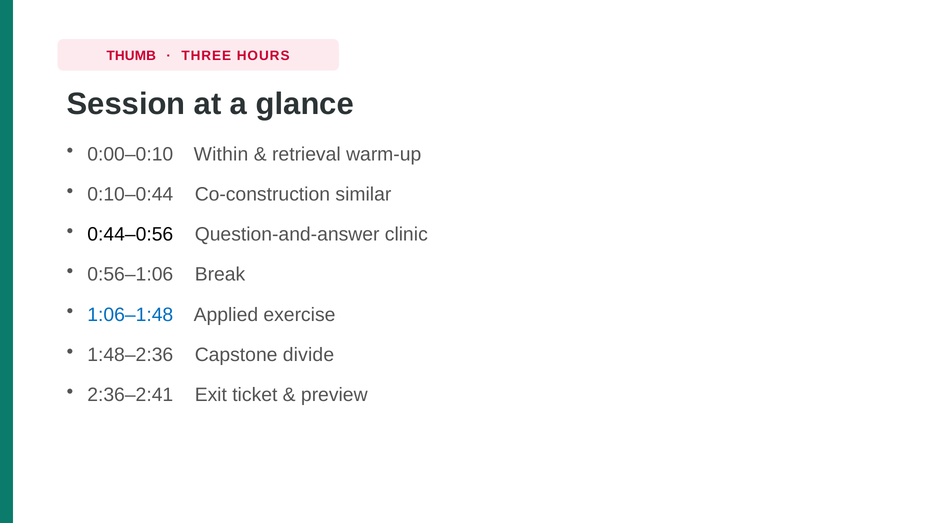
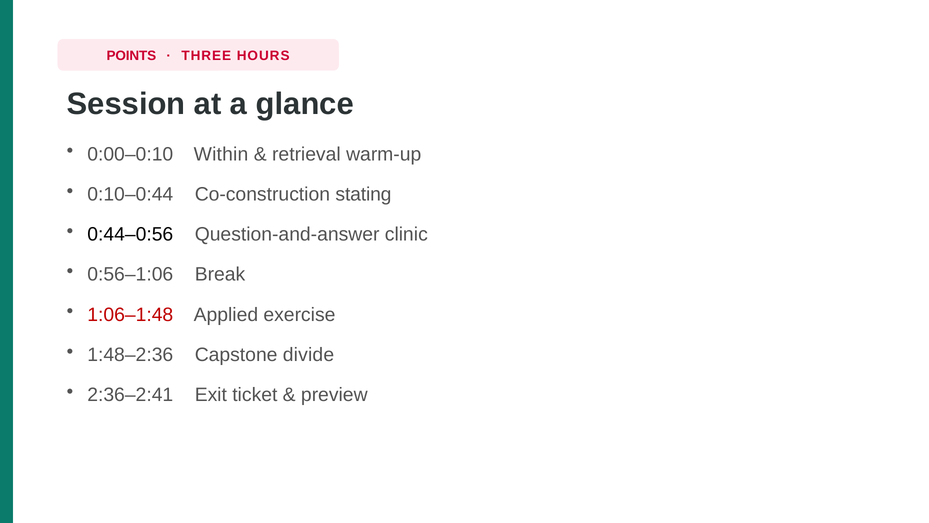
THUMB: THUMB -> POINTS
similar: similar -> stating
1:06–1:48 colour: blue -> red
